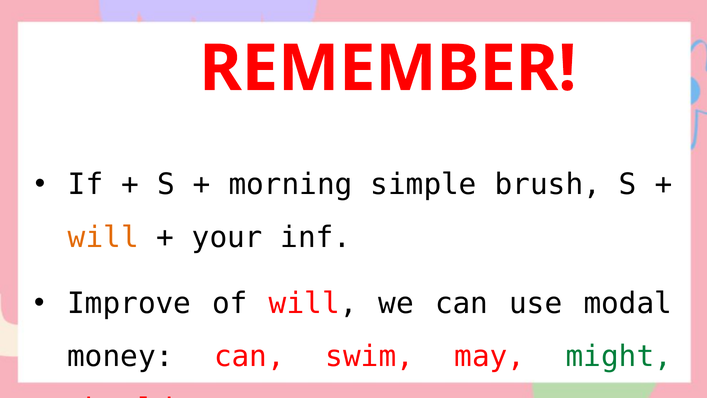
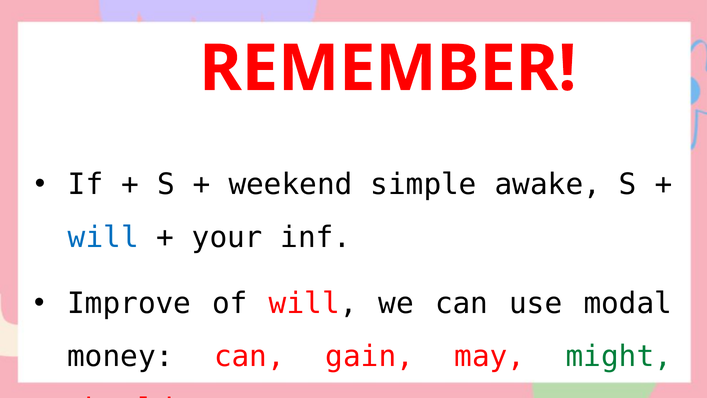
morning: morning -> weekend
brush: brush -> awake
will at (103, 237) colour: orange -> blue
swim: swim -> gain
